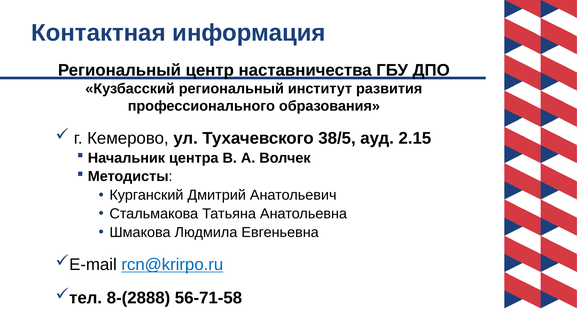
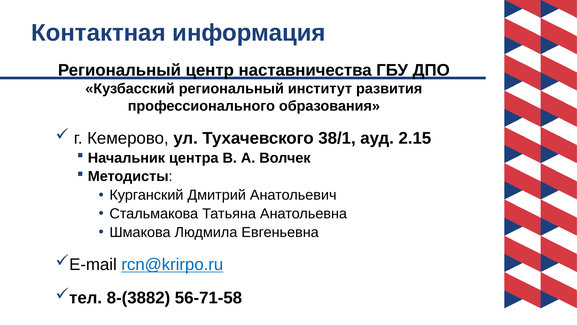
38/5: 38/5 -> 38/1
8-(2888: 8-(2888 -> 8-(3882
